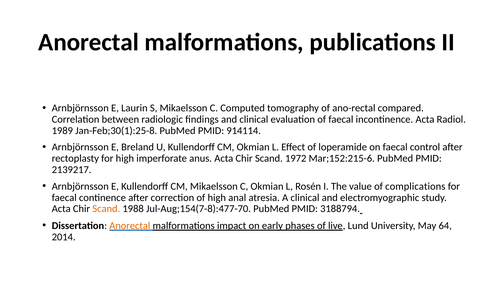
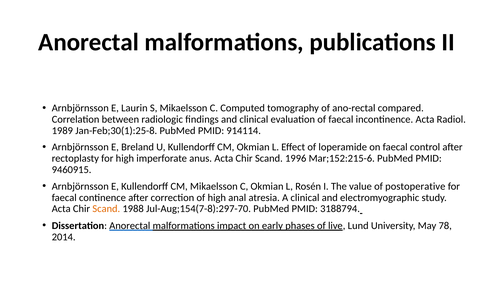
1972: 1972 -> 1996
2139217: 2139217 -> 9460915
complications: complications -> postoperative
Jul-Aug;154(7-8):477-70: Jul-Aug;154(7-8):477-70 -> Jul-Aug;154(7-8):297-70
Anorectal at (130, 225) colour: orange -> black
64: 64 -> 78
